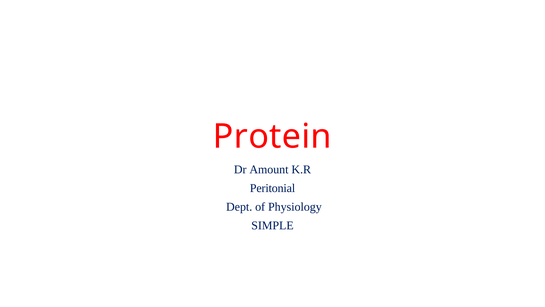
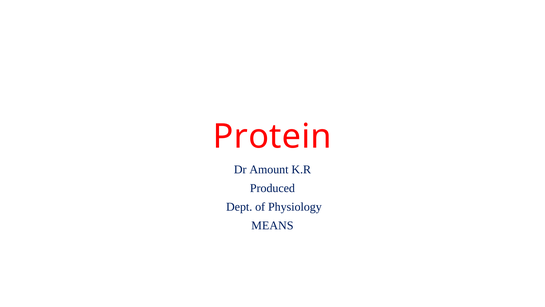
Peritonial: Peritonial -> Produced
SIMPLE: SIMPLE -> MEANS
